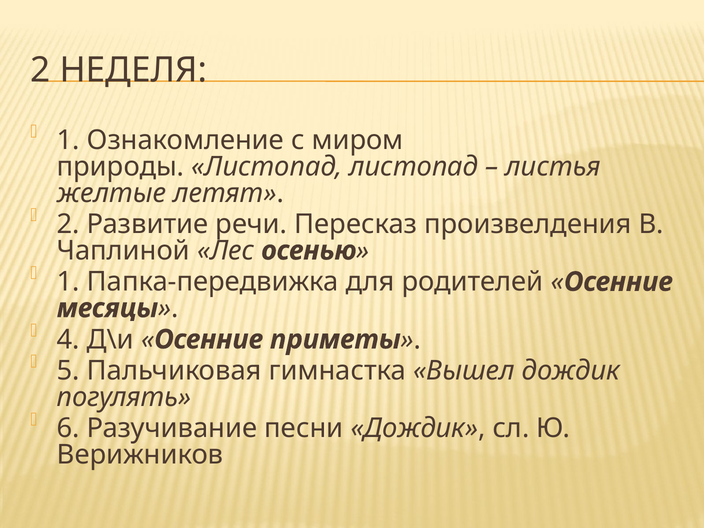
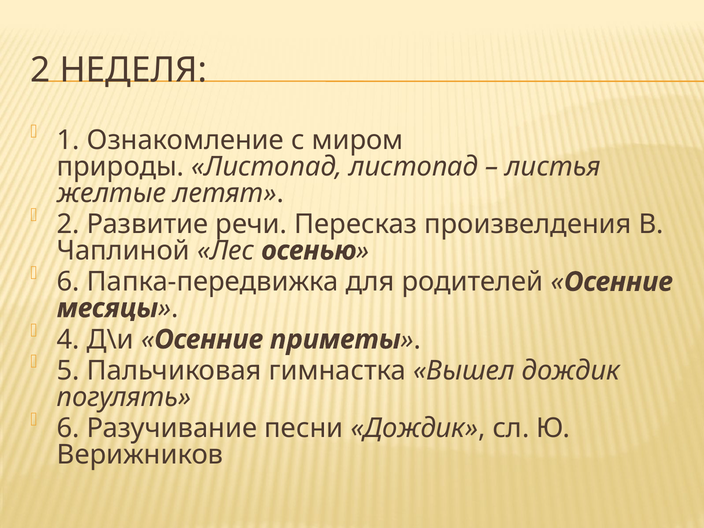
1 at (68, 282): 1 -> 6
